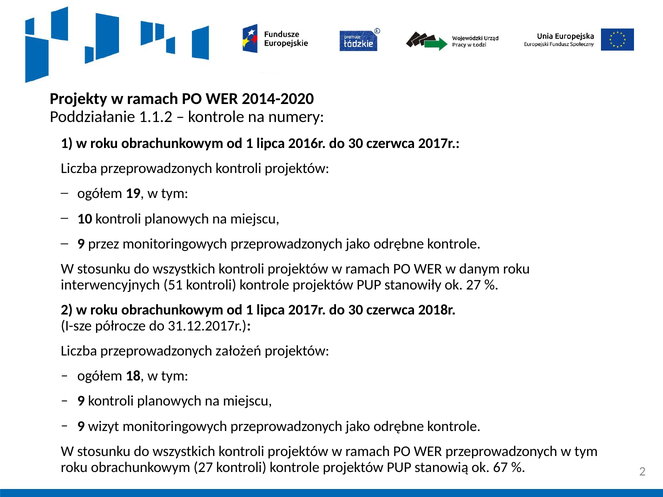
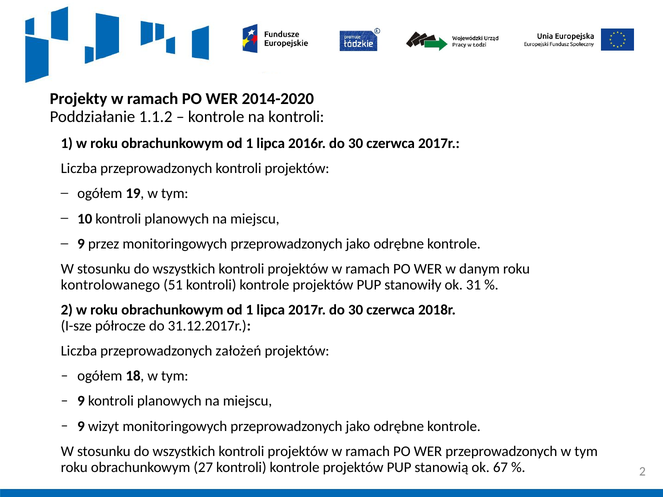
na numery: numery -> kontroli
interwencyjnych: interwencyjnych -> kontrolowanego
ok 27: 27 -> 31
